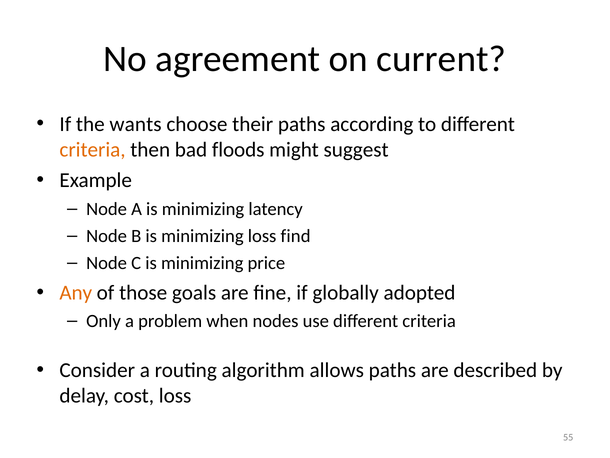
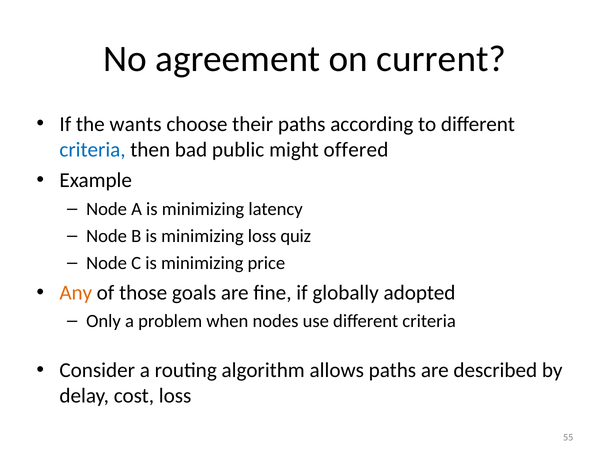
criteria at (93, 149) colour: orange -> blue
floods: floods -> public
suggest: suggest -> offered
find: find -> quiz
